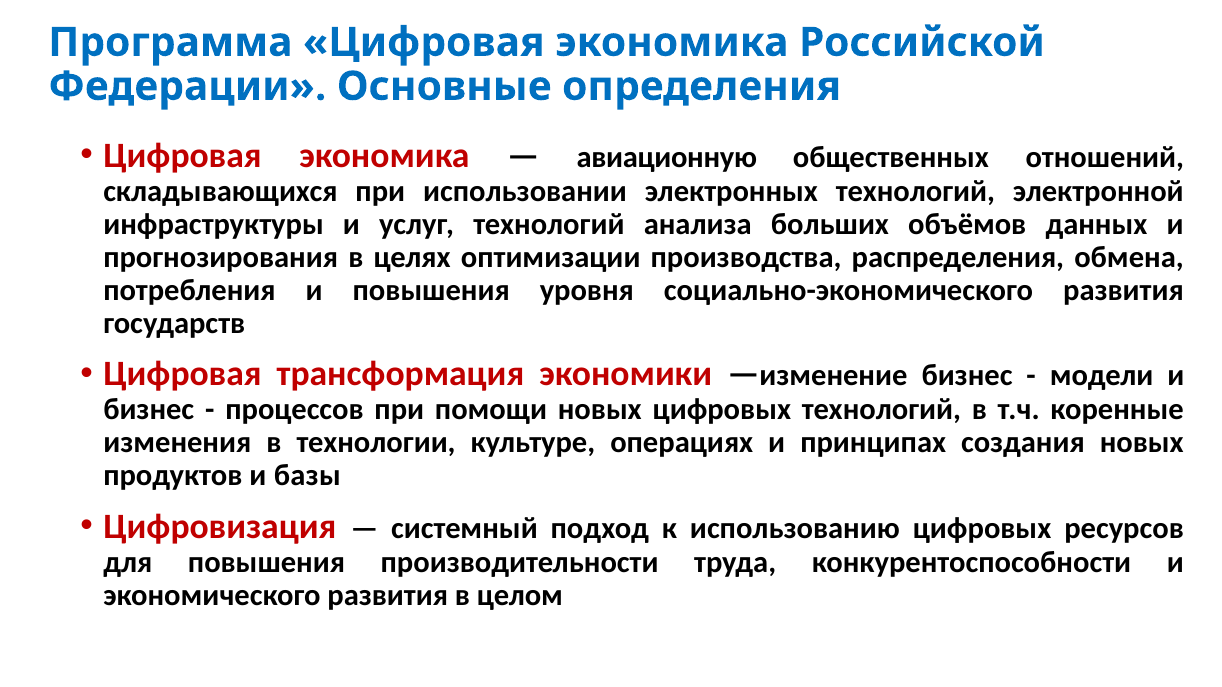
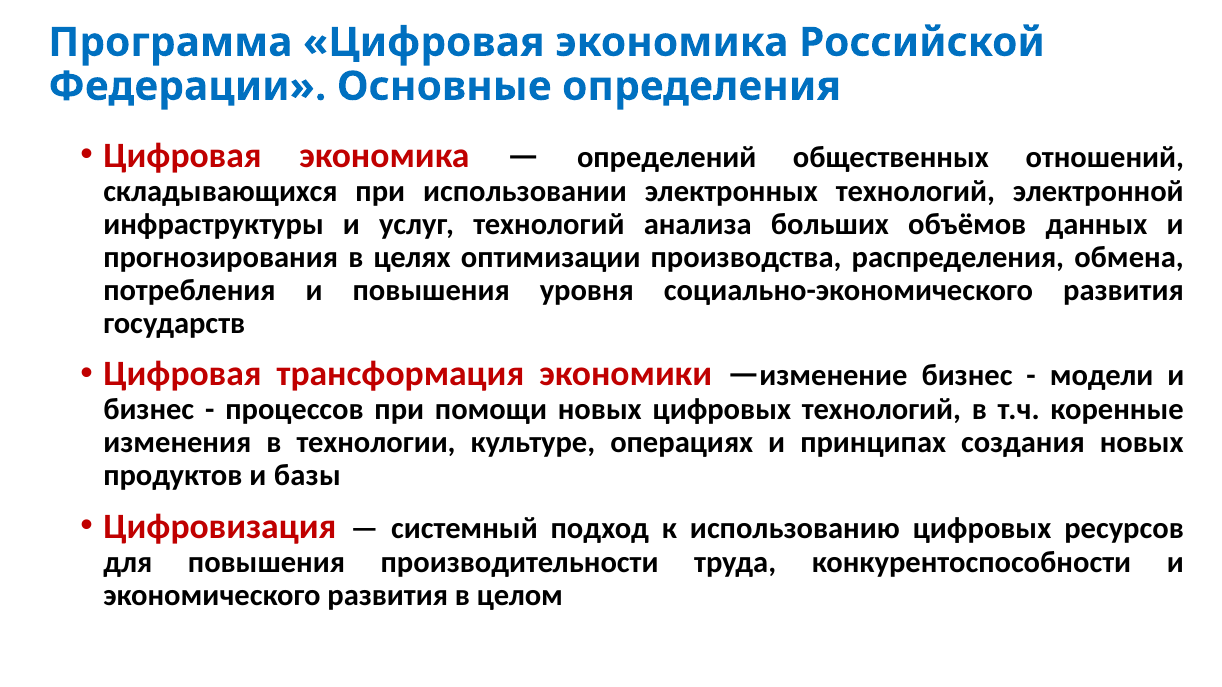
авиационную: авиационную -> определений
